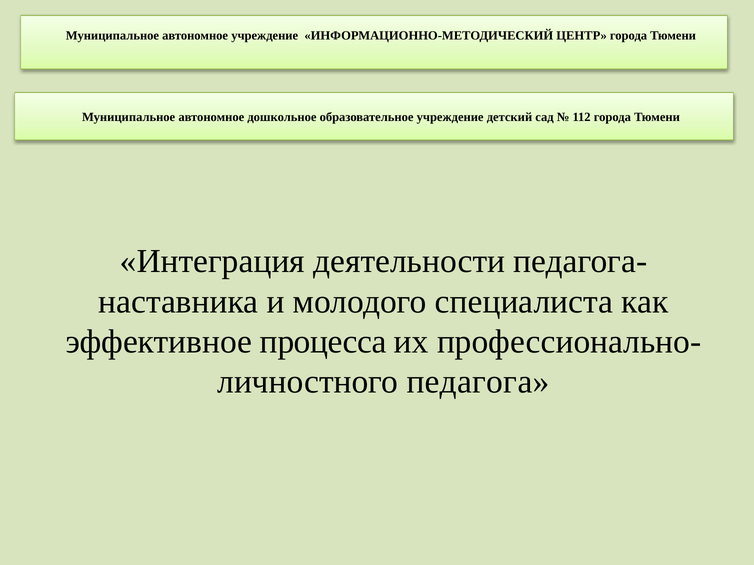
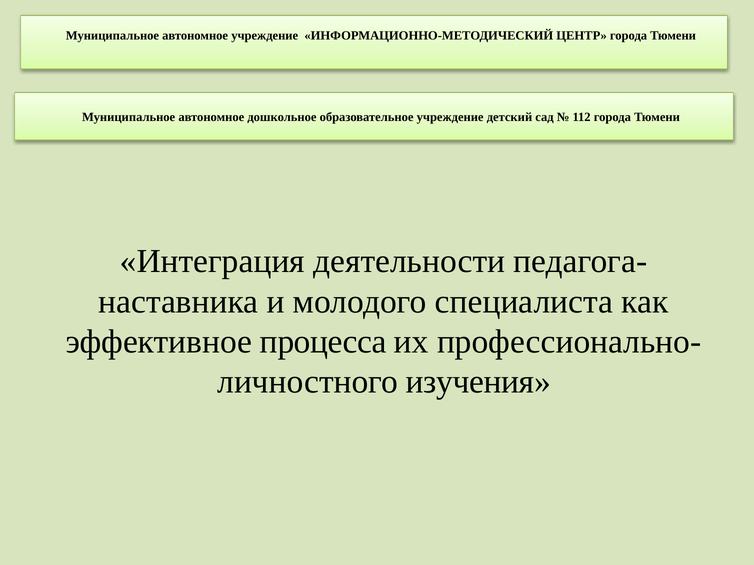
педагога: педагога -> изучения
